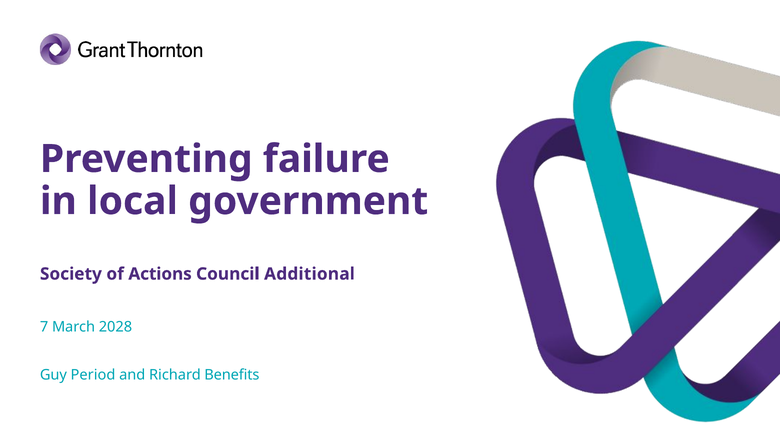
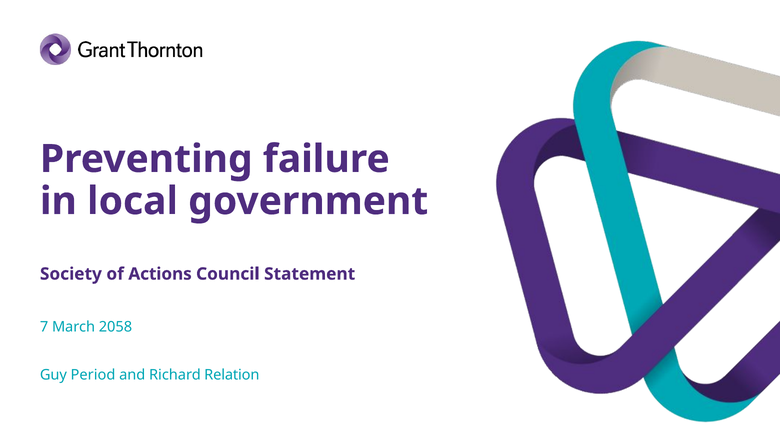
Additional: Additional -> Statement
2028: 2028 -> 2058
Benefits: Benefits -> Relation
